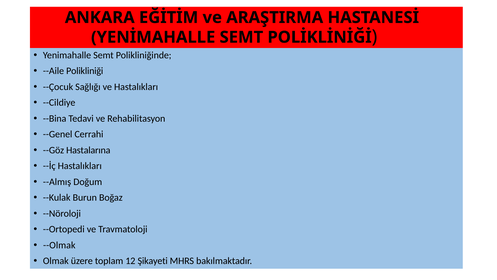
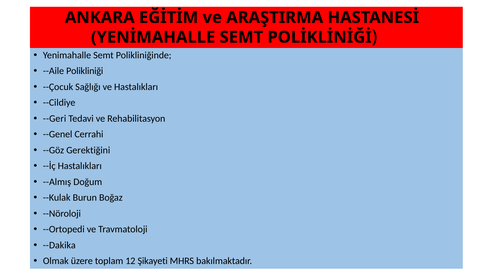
--Bina: --Bina -> --Geri
Hastalarına: Hastalarına -> Gerektiğini
--Olmak: --Olmak -> --Dakika
